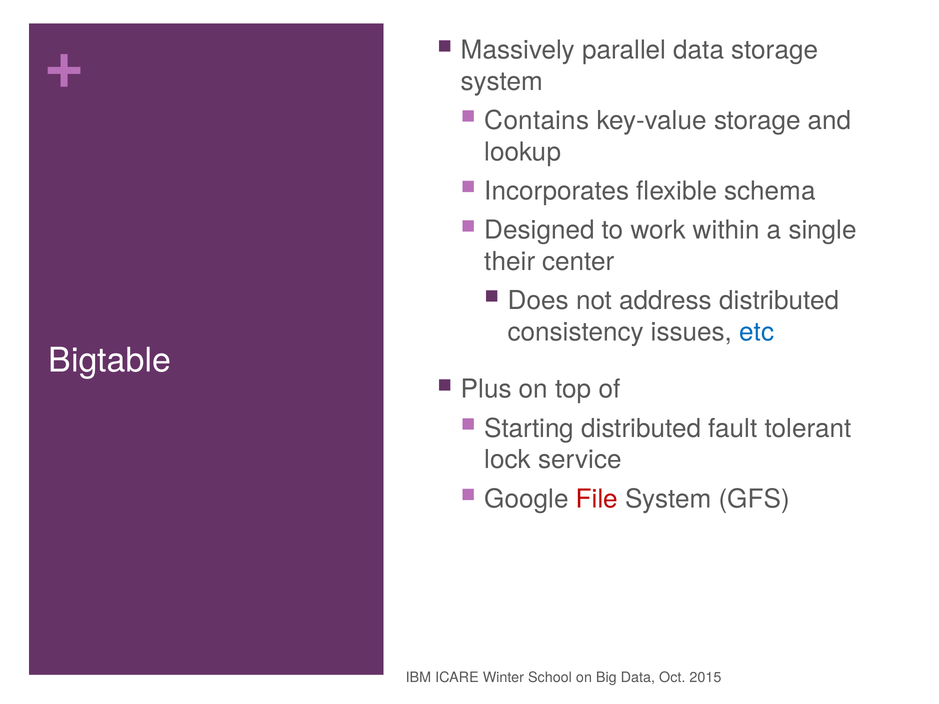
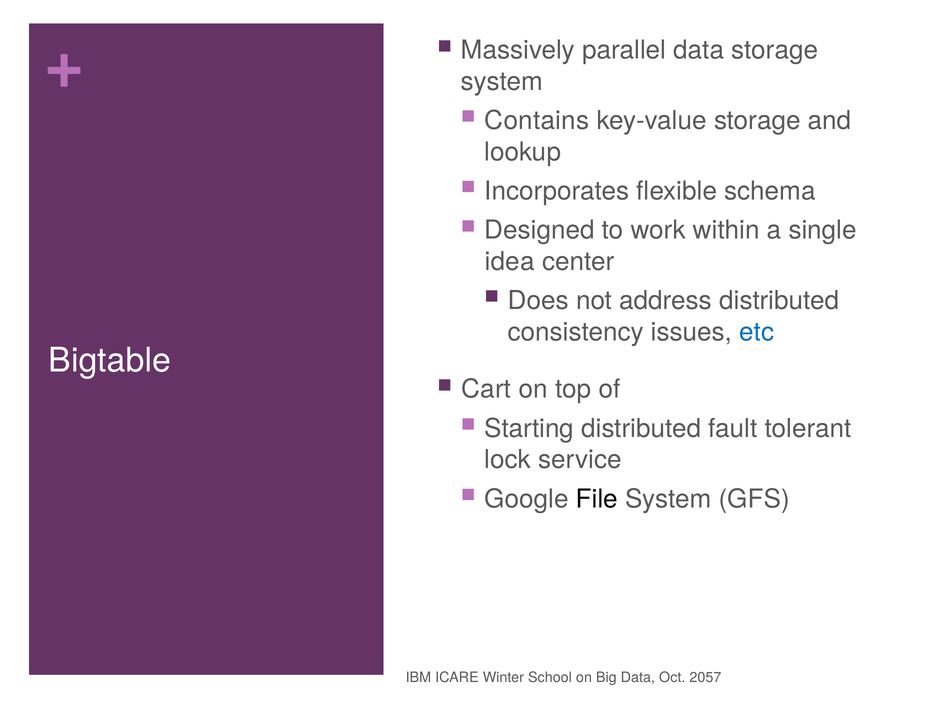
their: their -> idea
Plus: Plus -> Cart
File colour: red -> black
2015: 2015 -> 2057
